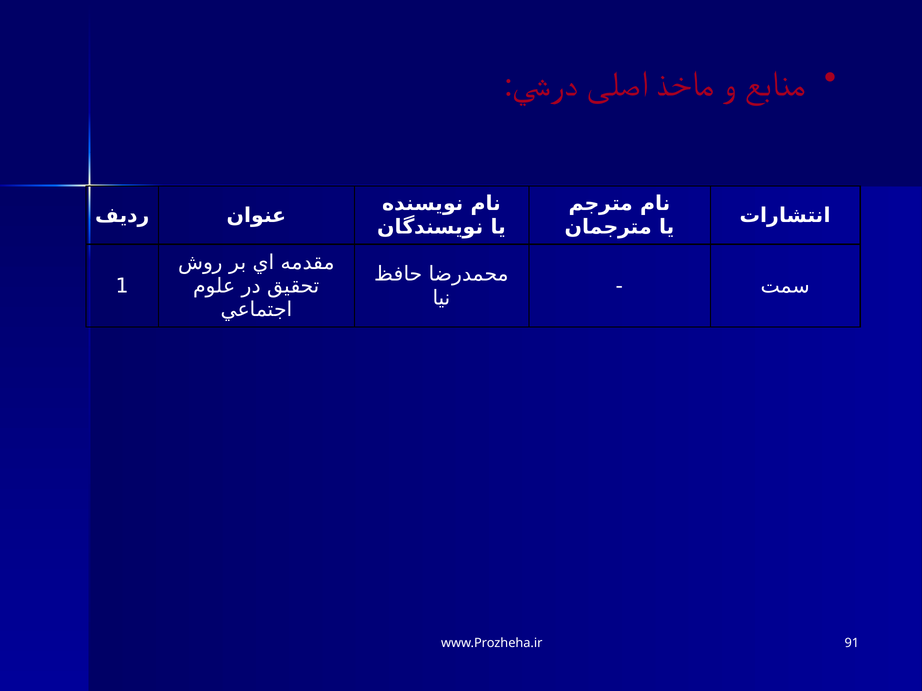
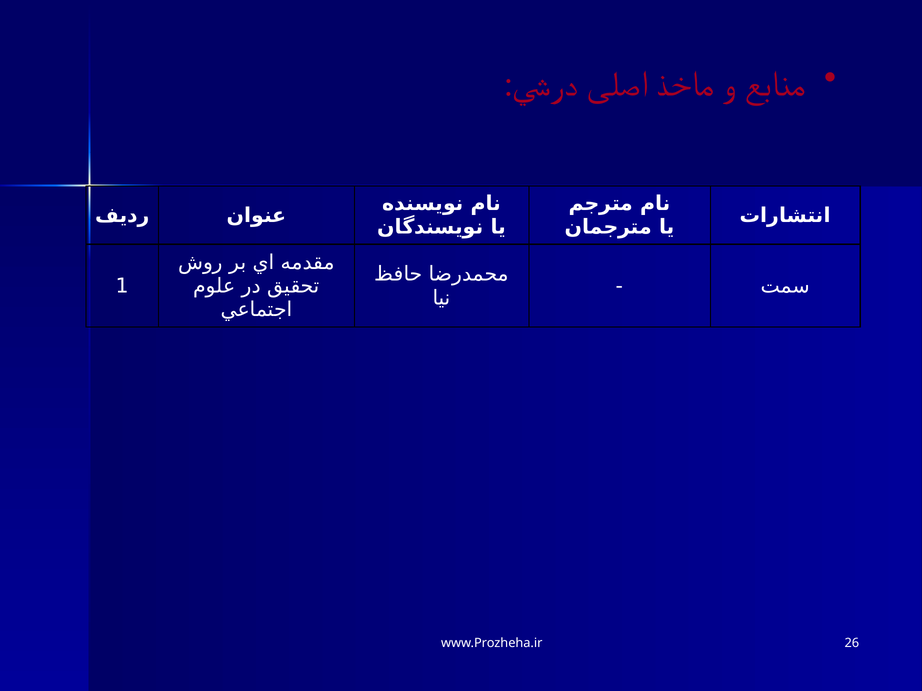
91: 91 -> 26
